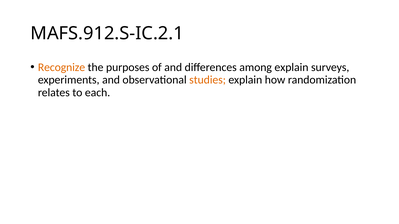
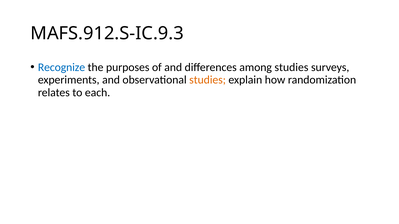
MAFS.912.S-IC.2.1: MAFS.912.S-IC.2.1 -> MAFS.912.S-IC.9.3
Recognize colour: orange -> blue
among explain: explain -> studies
